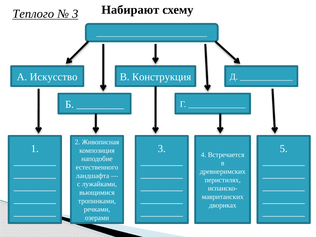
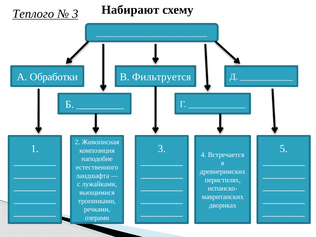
Искусство: Искусство -> Обработки
Конструкция: Конструкция -> Фильтруется
